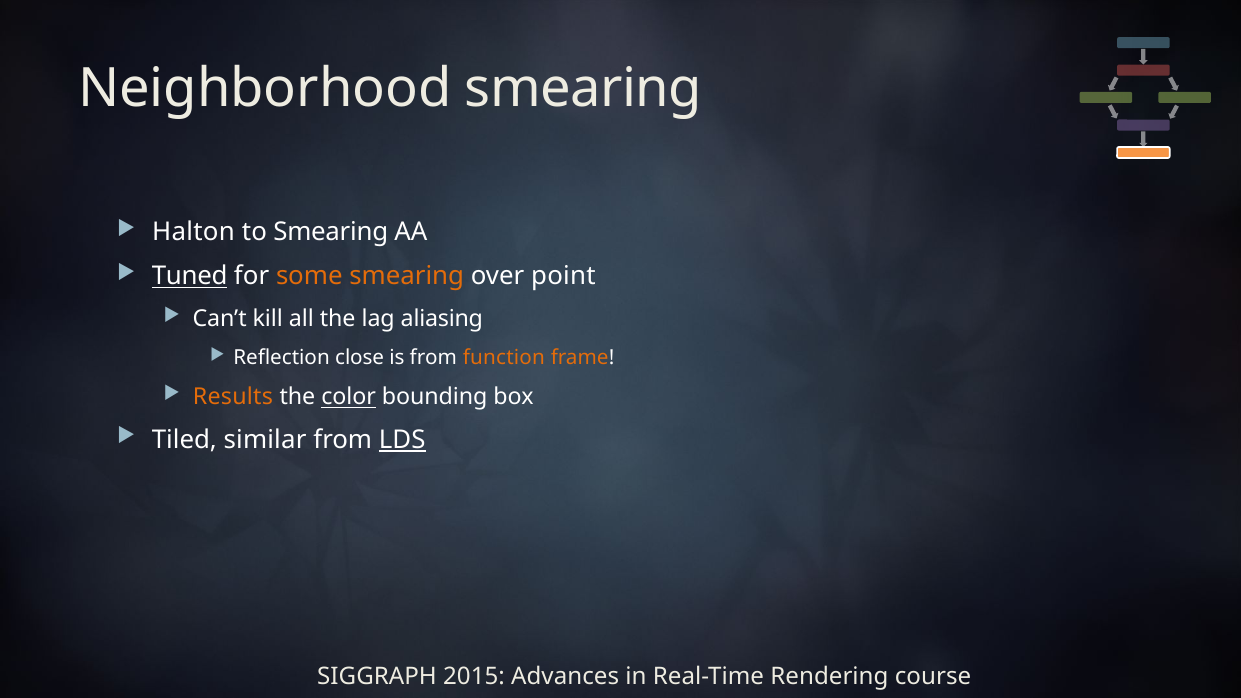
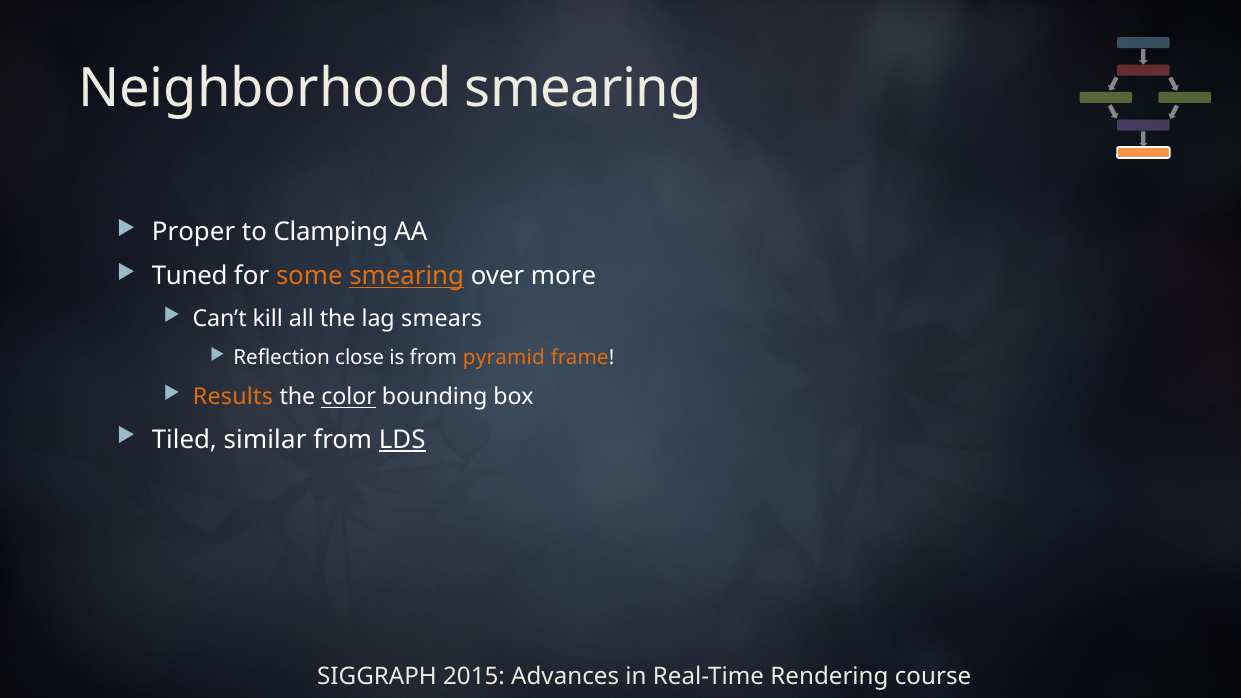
Halton: Halton -> Proper
to Smearing: Smearing -> Clamping
Tuned underline: present -> none
smearing at (407, 276) underline: none -> present
point: point -> more
aliasing: aliasing -> smears
function: function -> pyramid
